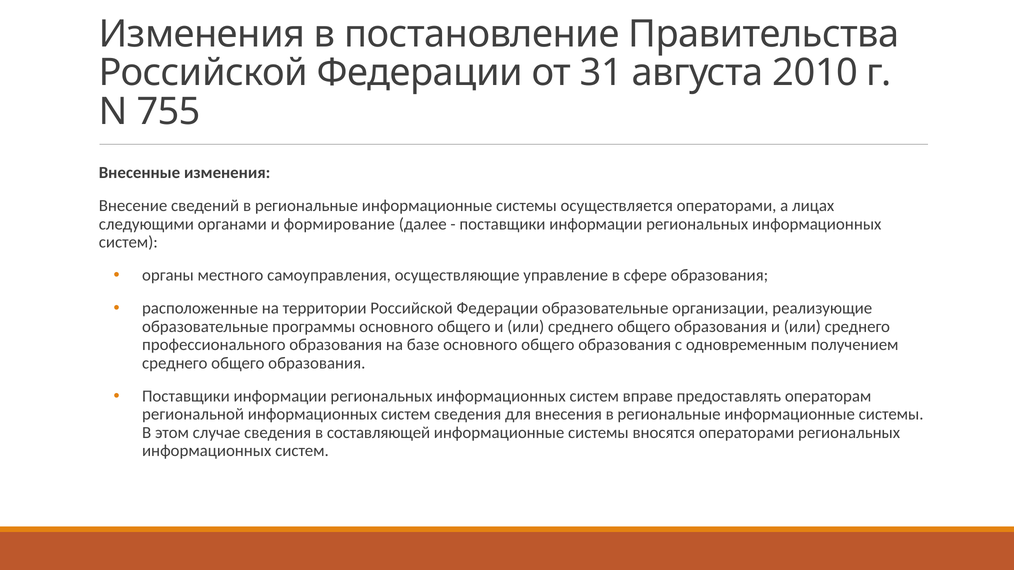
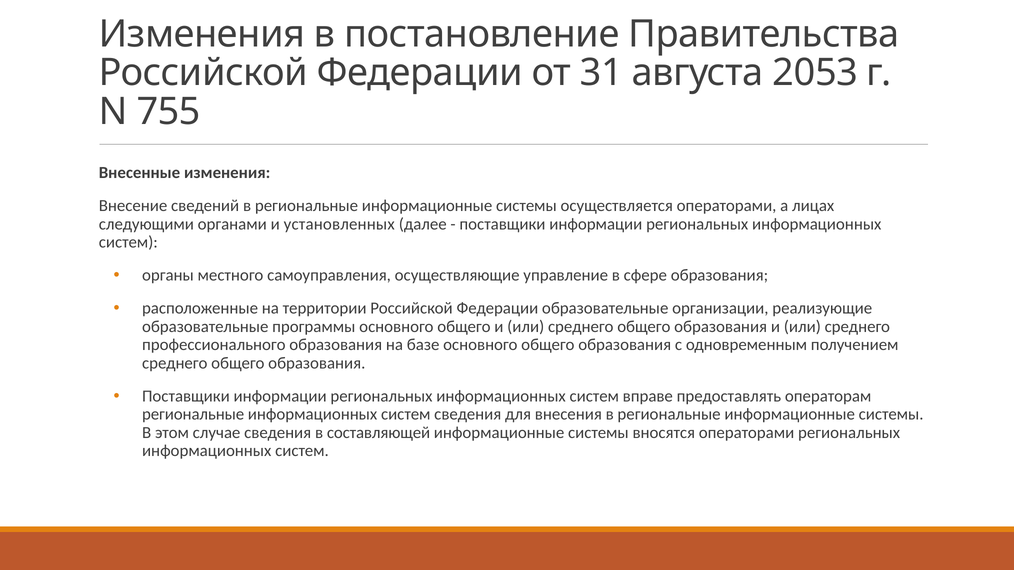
2010: 2010 -> 2053
формирование: формирование -> установленных
региональной at (193, 415): региональной -> региональные
